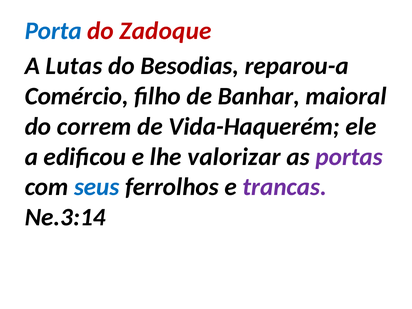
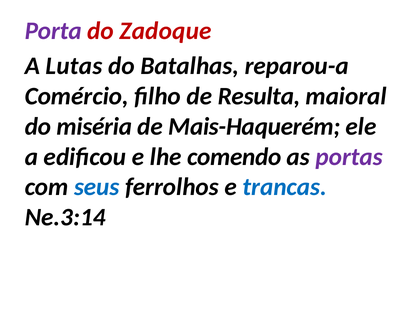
Porta colour: blue -> purple
Besodias: Besodias -> Batalhas
Banhar: Banhar -> Resulta
correm: correm -> miséria
Vida-Haquerém: Vida-Haquerém -> Mais-Haquerém
valorizar: valorizar -> comendo
trancas colour: purple -> blue
